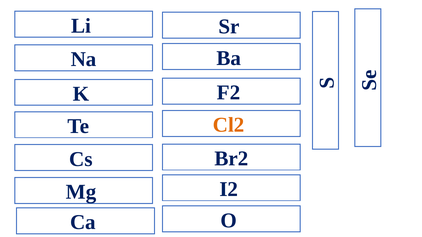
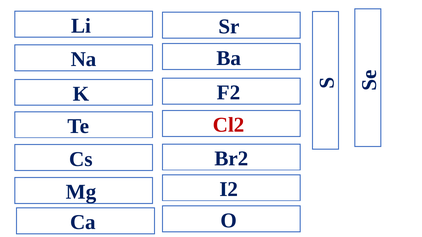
Cl2 colour: orange -> red
